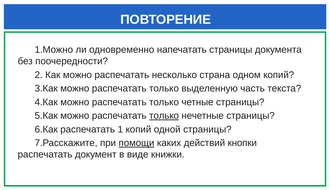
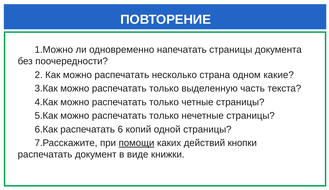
одном копий: копий -> какие
только at (164, 116) underline: present -> none
1: 1 -> 6
